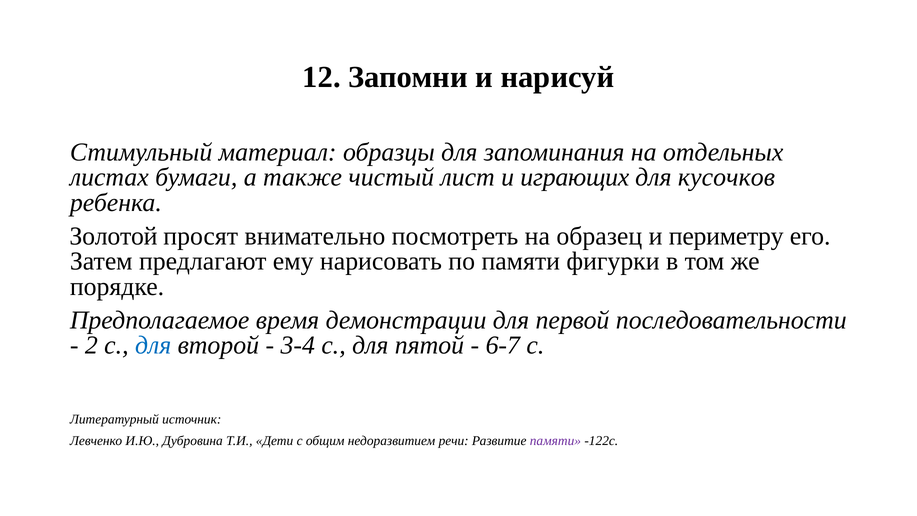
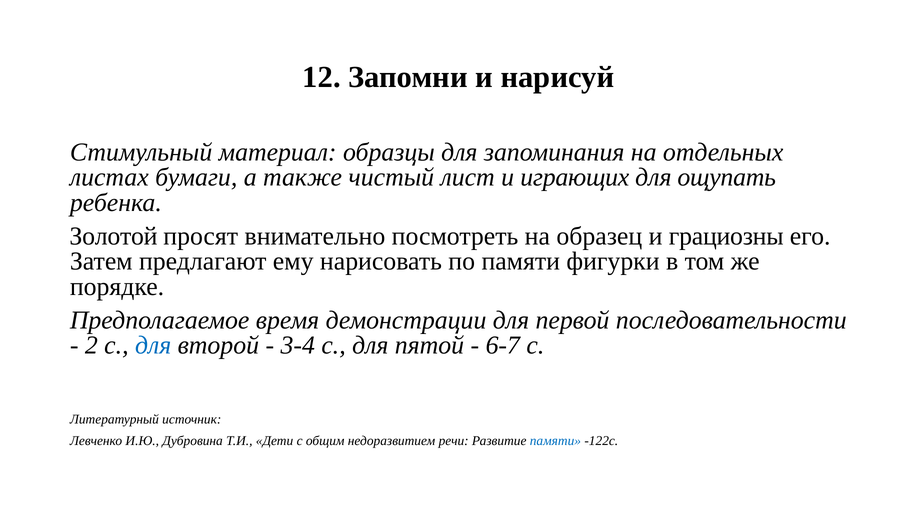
кусочков: кусочков -> ощупать
периметру: периметру -> грациозны
памяти at (555, 441) colour: purple -> blue
